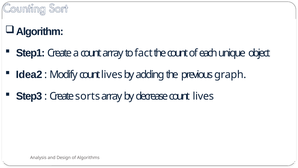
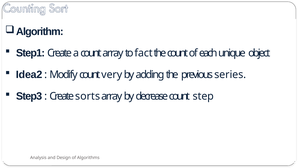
Modify count lives: lives -> very
graph: graph -> series
decrease count lives: lives -> step
